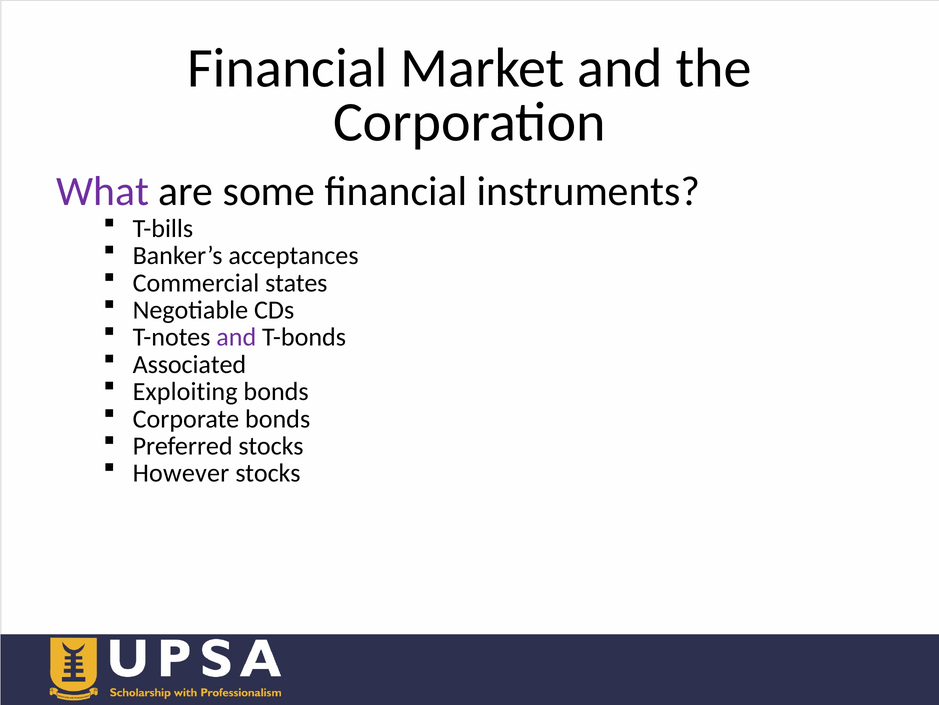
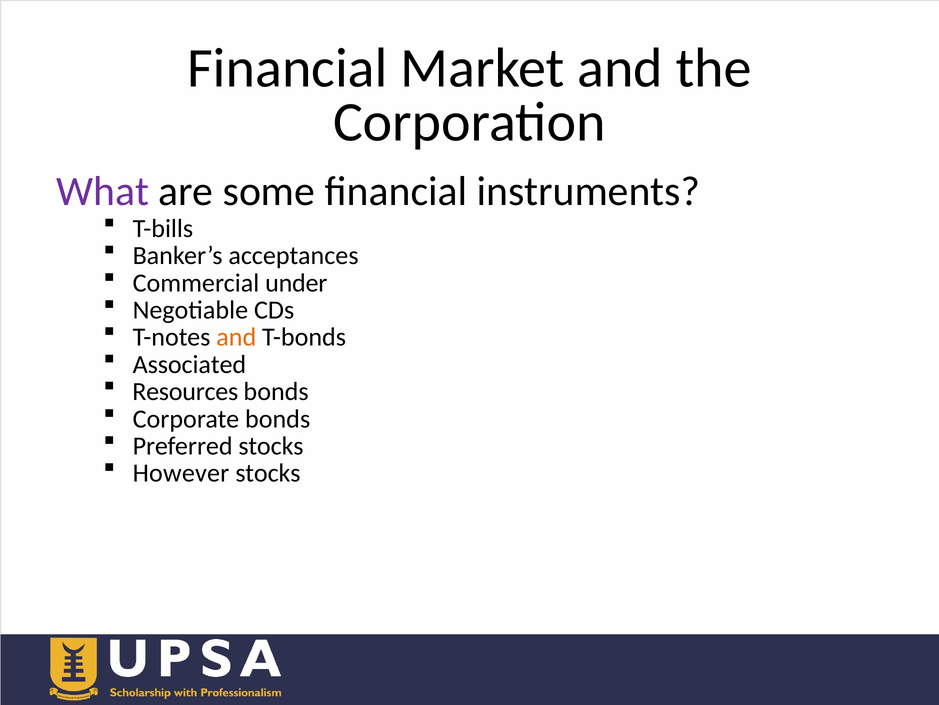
states: states -> under
and at (236, 337) colour: purple -> orange
Exploiting: Exploiting -> Resources
